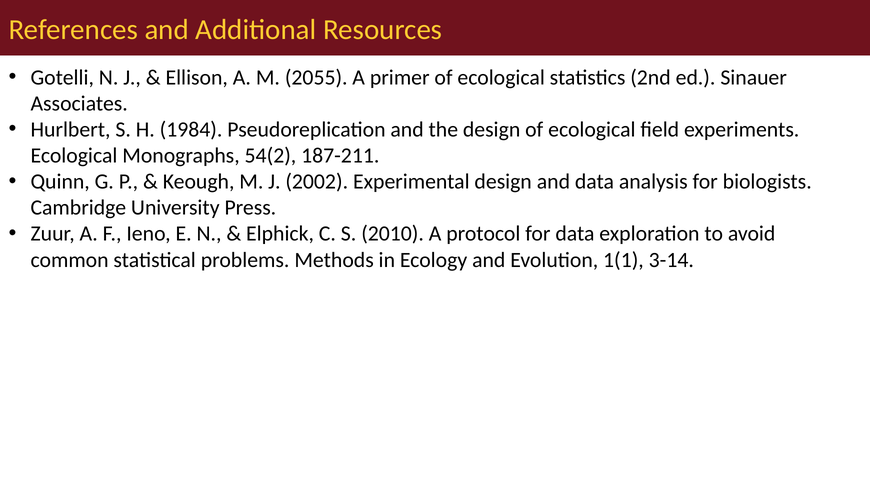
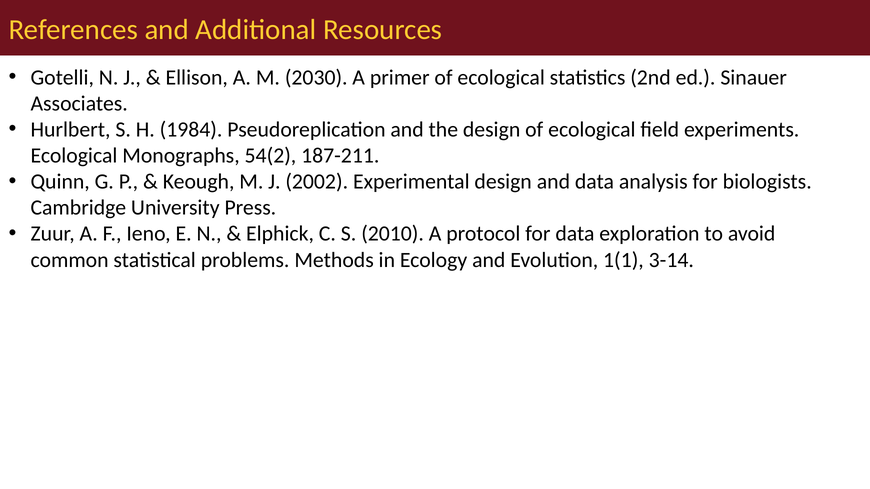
2055: 2055 -> 2030
